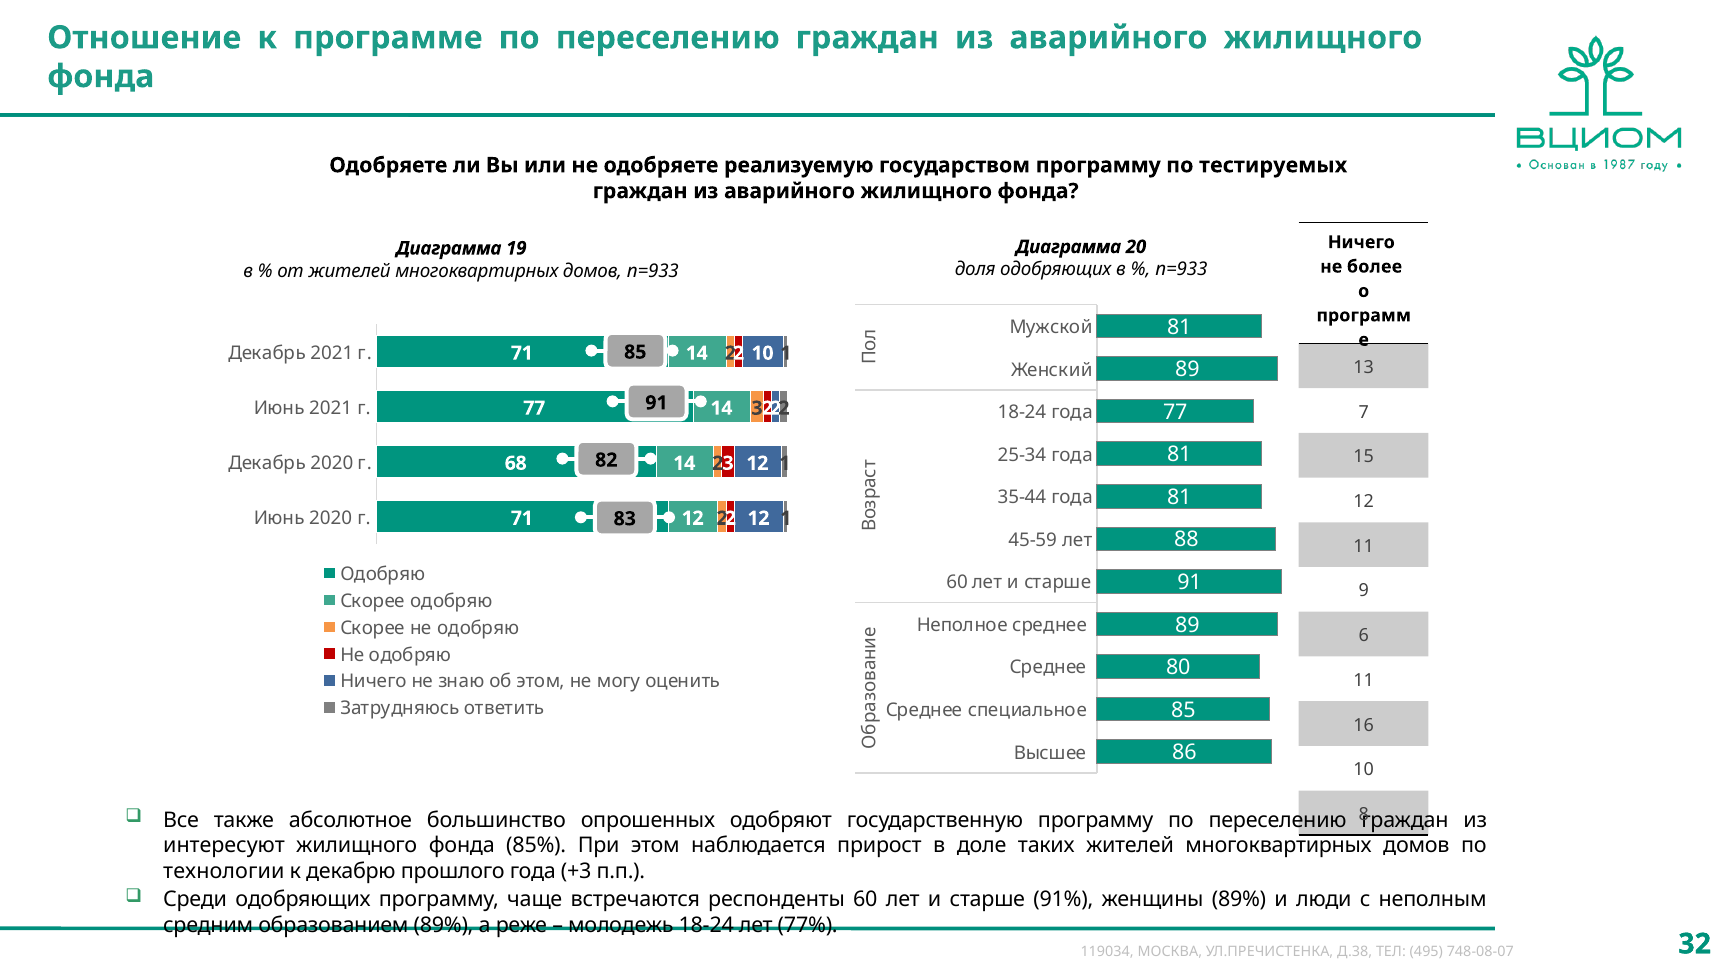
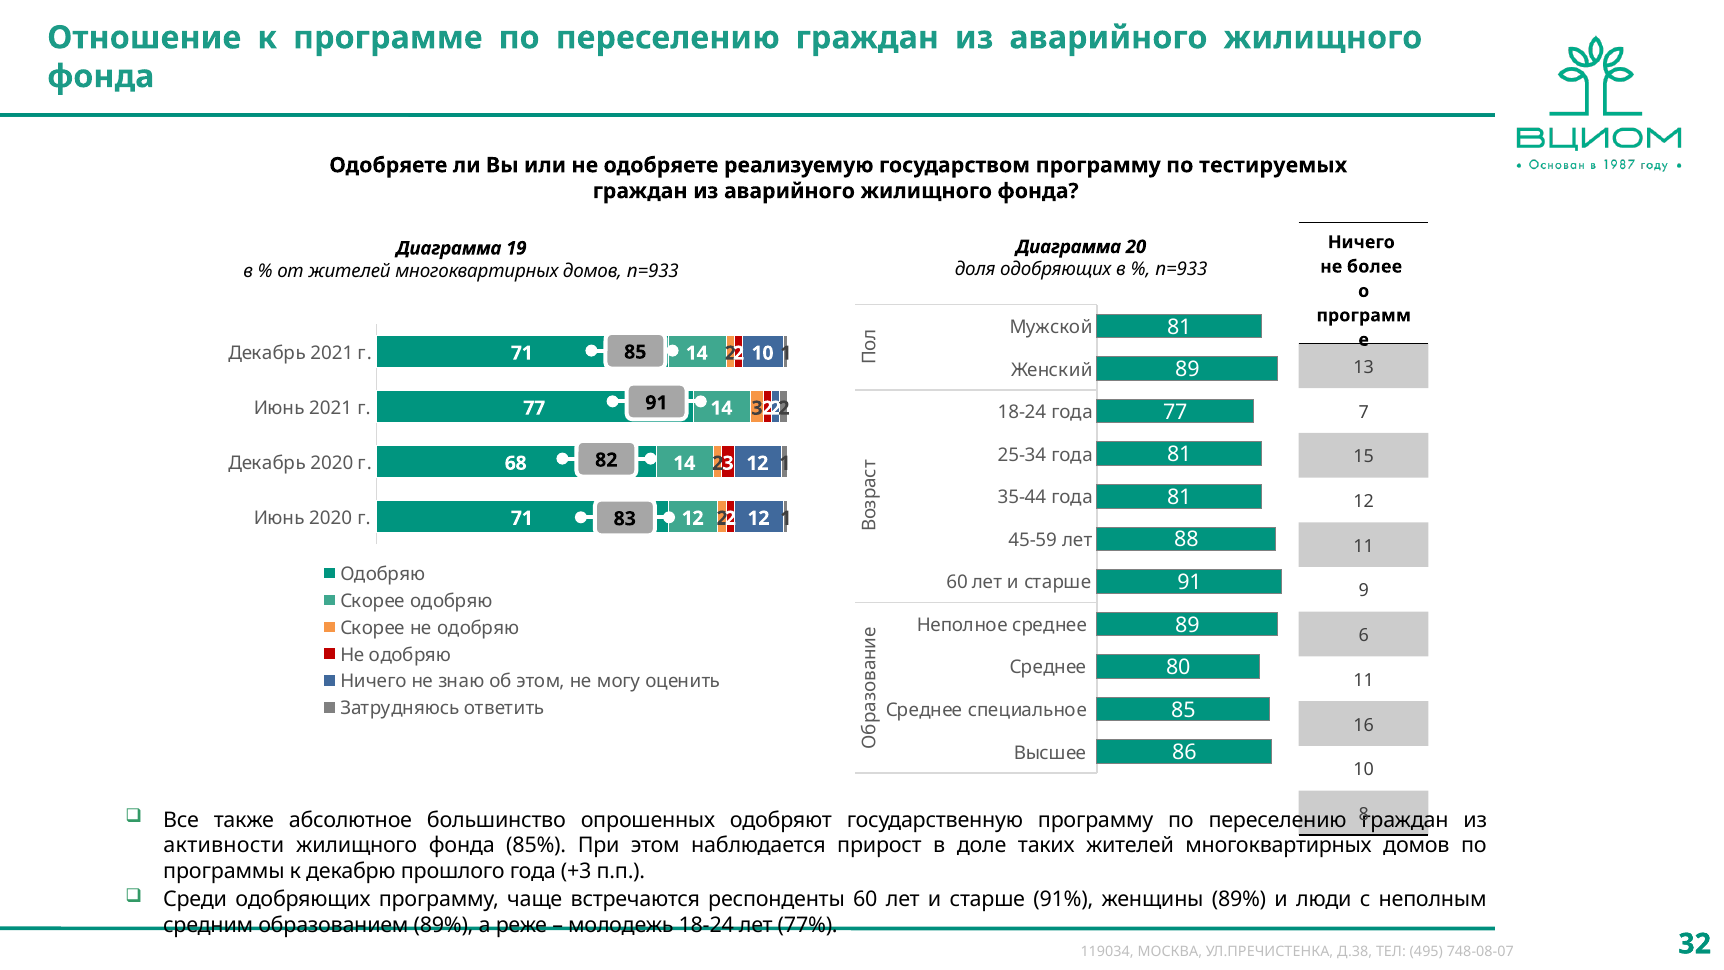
интересуют: интересуют -> активности
технологии: технологии -> программы
